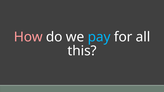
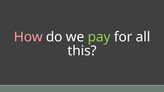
pay colour: light blue -> light green
